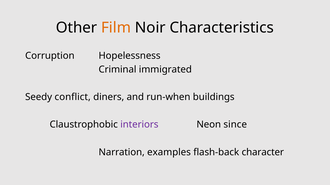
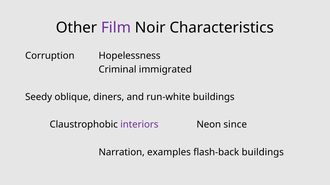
Film colour: orange -> purple
conflict: conflict -> oblique
run-when: run-when -> run-white
flash-back character: character -> buildings
